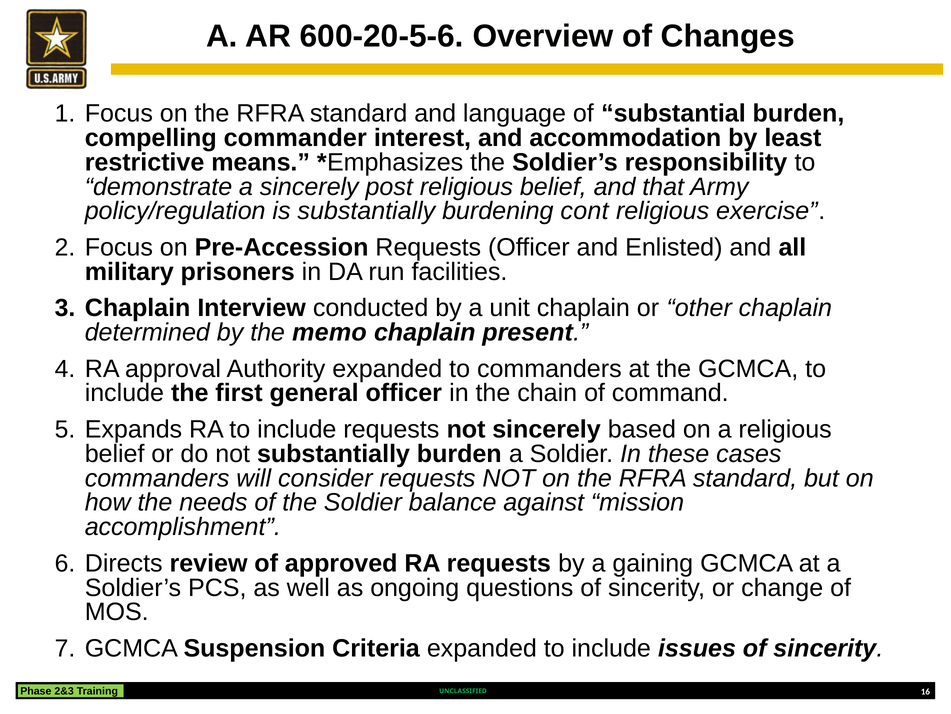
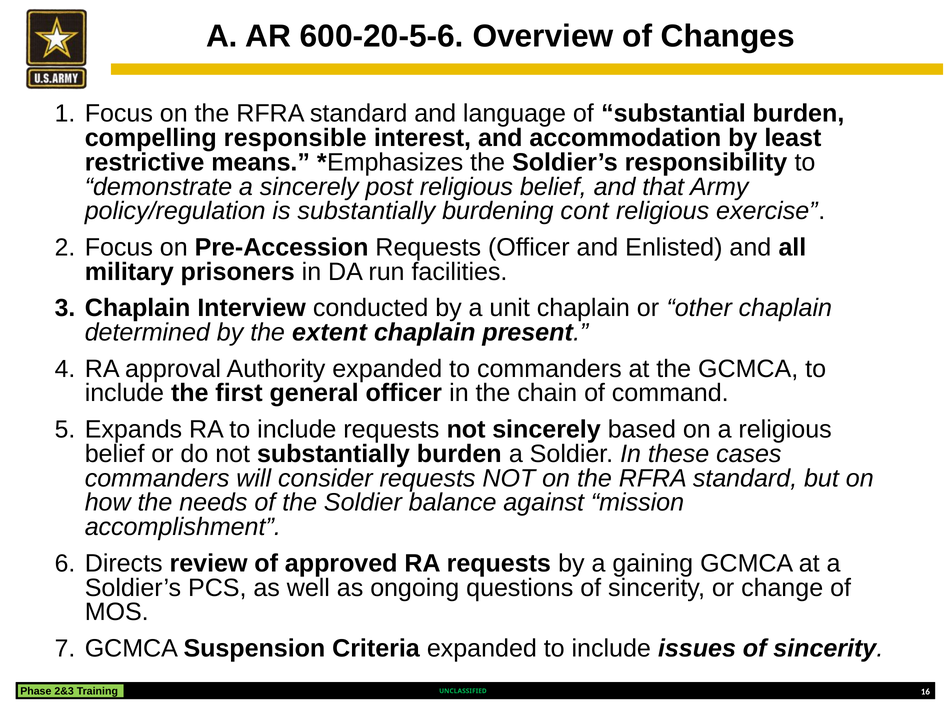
commander: commander -> responsible
memo: memo -> extent
